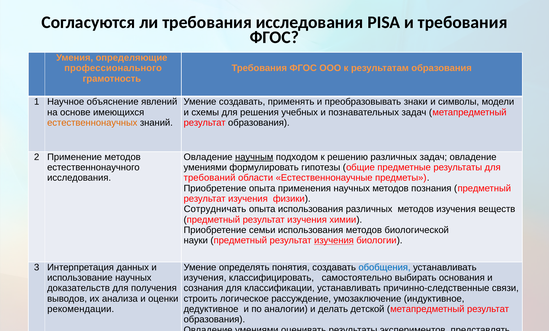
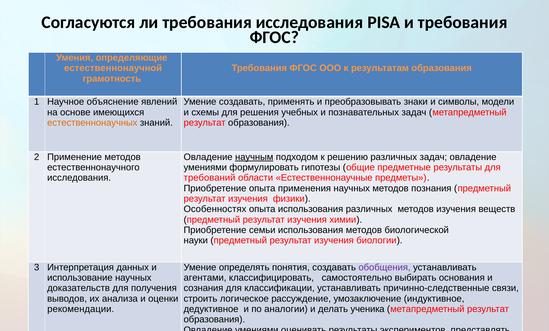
профессионального: профессионального -> естественнонаучной
Сотрудничать: Сотрудничать -> Особенностях
изучения at (334, 240) underline: present -> none
обобщения colour: blue -> purple
изучения at (205, 278): изучения -> агентами
детской: детской -> ученика
